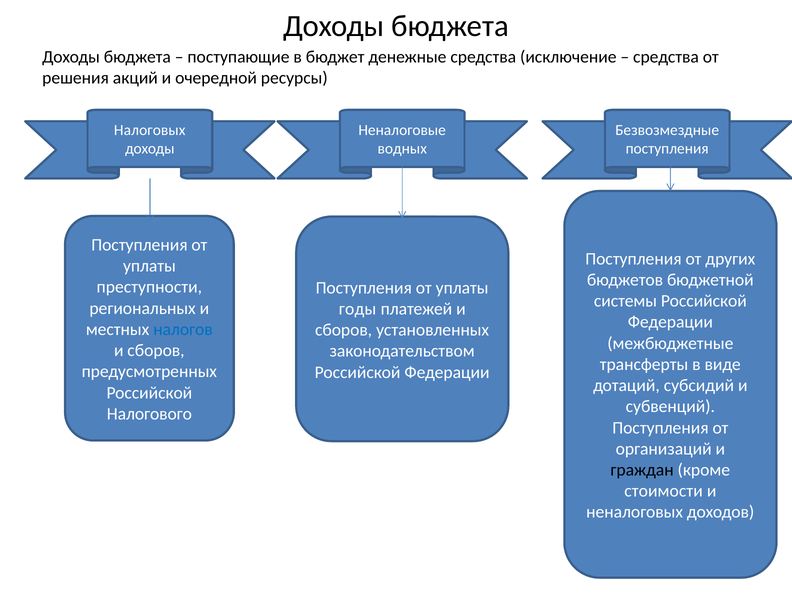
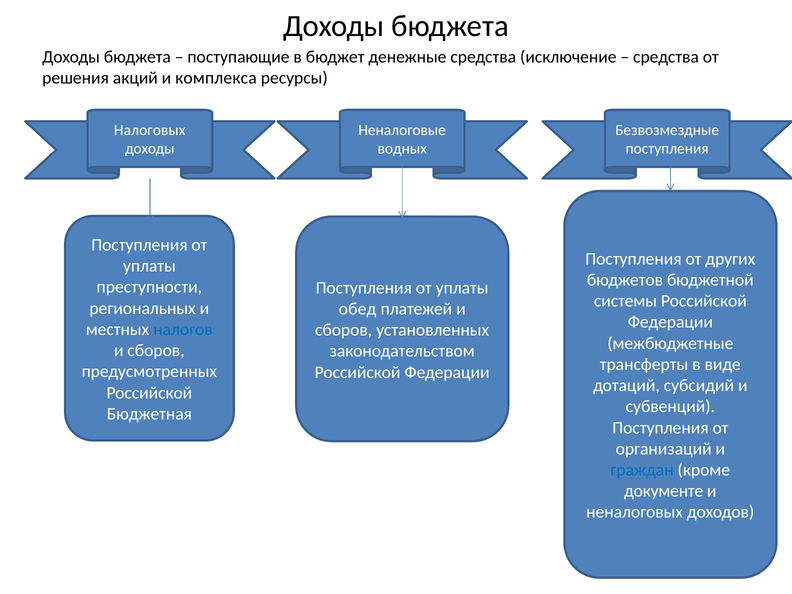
очередной: очередной -> комплекса
годы: годы -> обед
Налогового: Налогового -> Бюджетная
граждан colour: black -> blue
стоимости: стоимости -> документе
